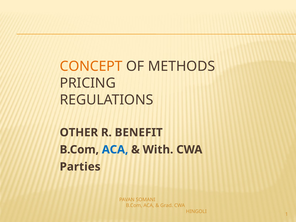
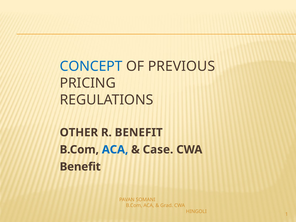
CONCEPT colour: orange -> blue
METHODS: METHODS -> PREVIOUS
With: With -> Case
Parties at (80, 167): Parties -> Benefit
